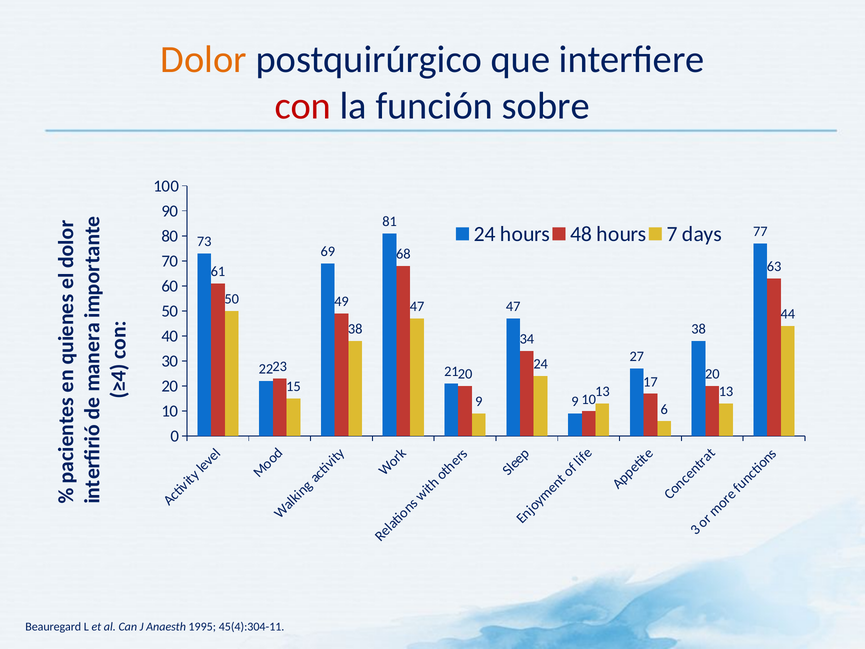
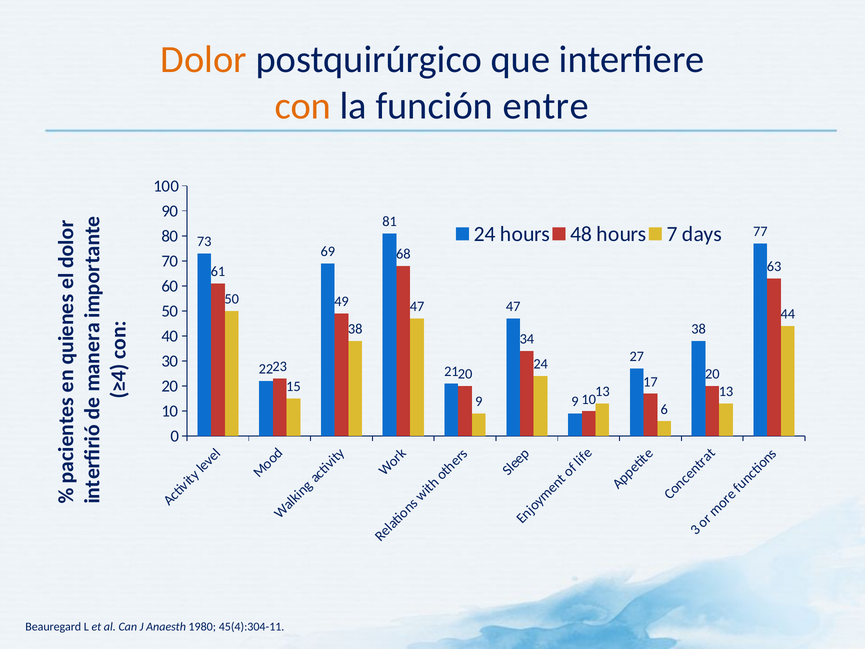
con colour: red -> orange
sobre: sobre -> entre
1995: 1995 -> 1980
